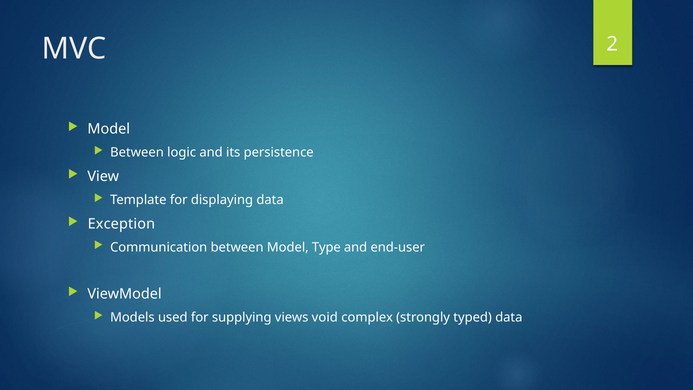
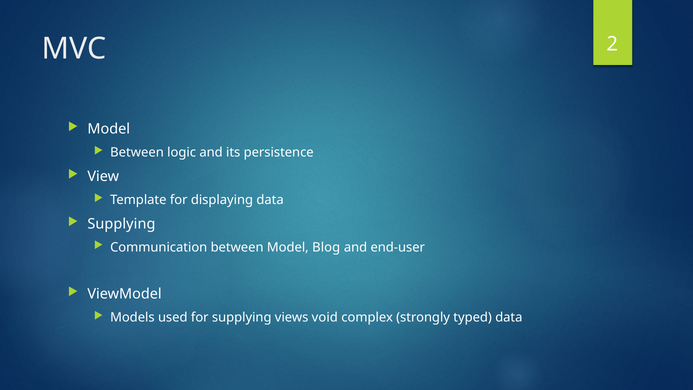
Exception at (121, 224): Exception -> Supplying
Type: Type -> Blog
